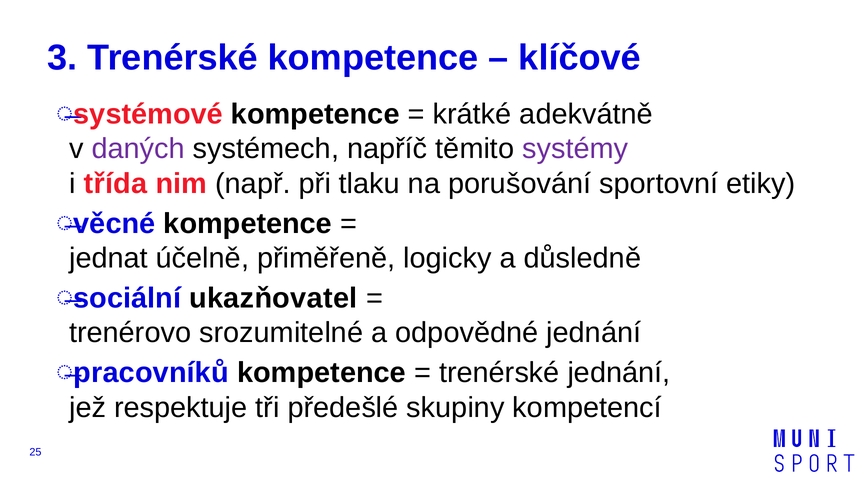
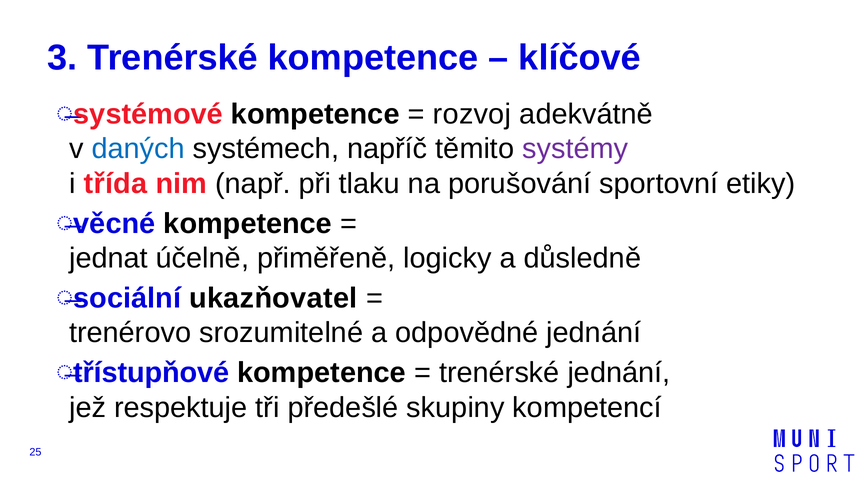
krátké: krátké -> rozvoj
daných colour: purple -> blue
pracovníků: pracovníků -> třístupňové
